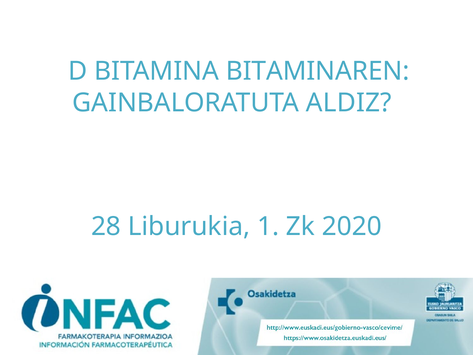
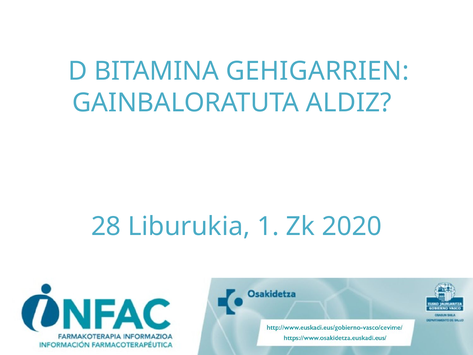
BITAMINAREN: BITAMINAREN -> GEHIGARRIEN
